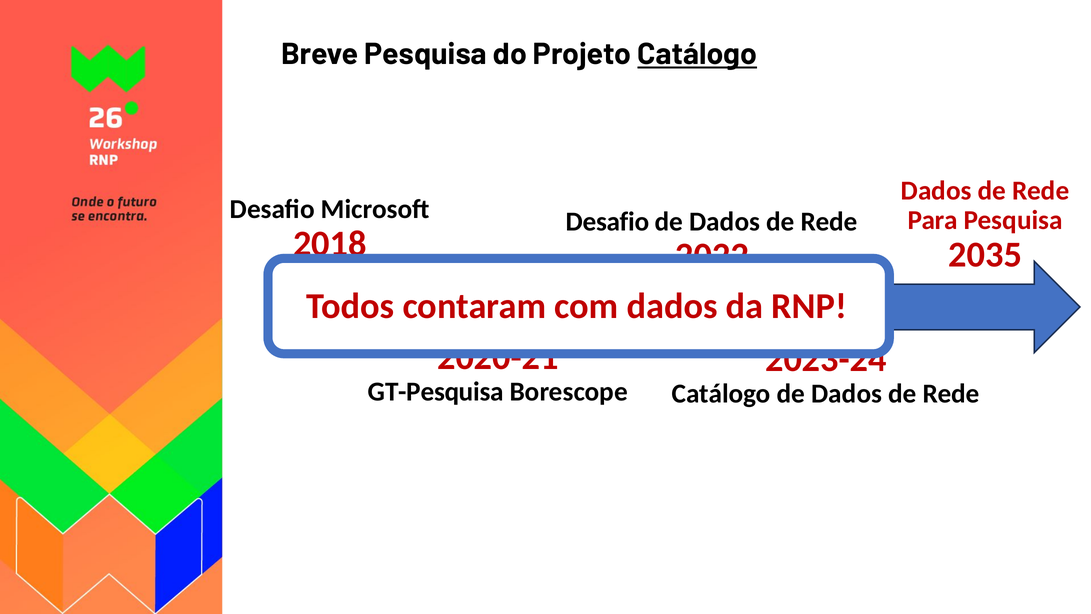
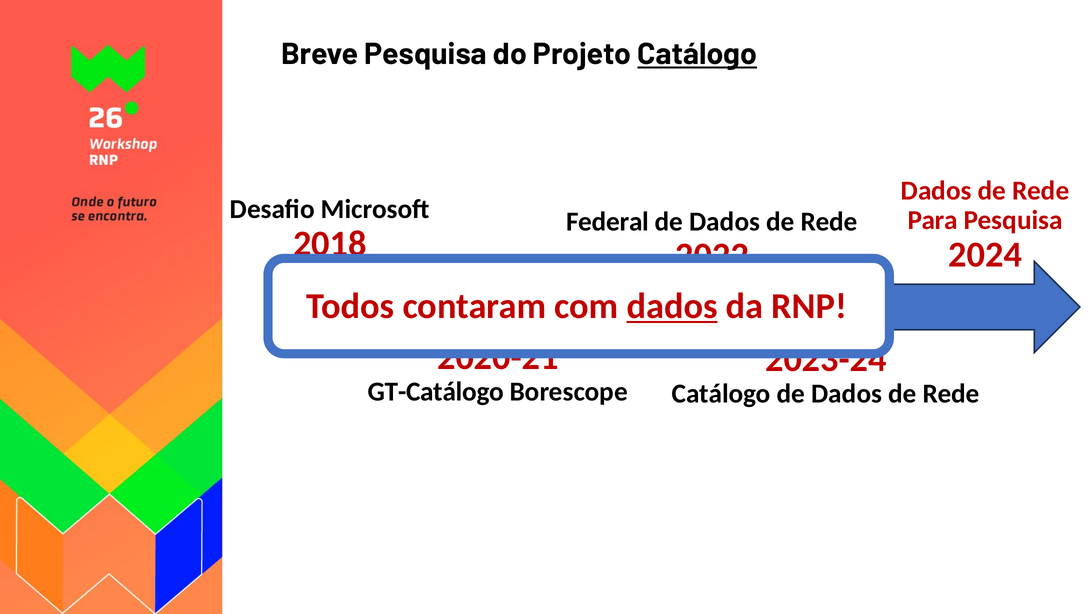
Desafio at (608, 221): Desafio -> Federal
2035: 2035 -> 2024
dados at (672, 306) underline: none -> present
GT-Pesquisa: GT-Pesquisa -> GT-Catálogo
